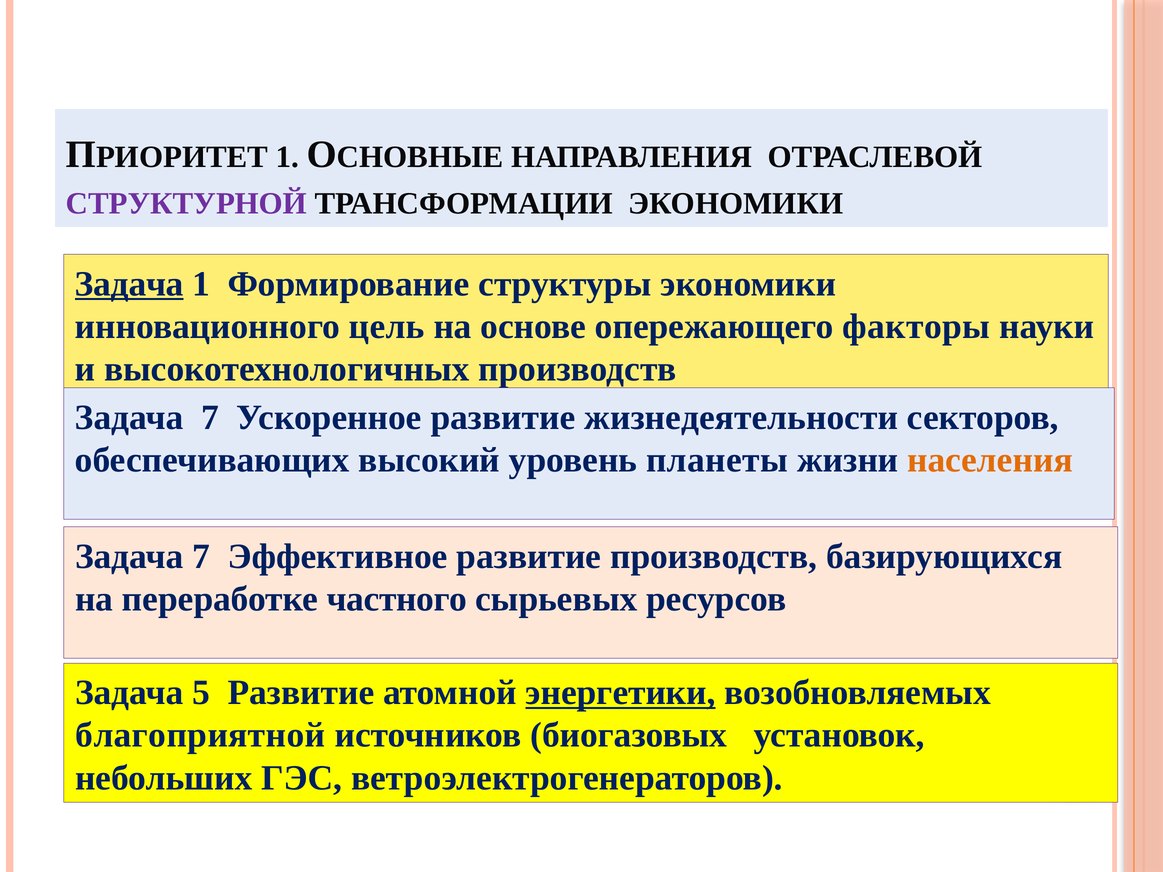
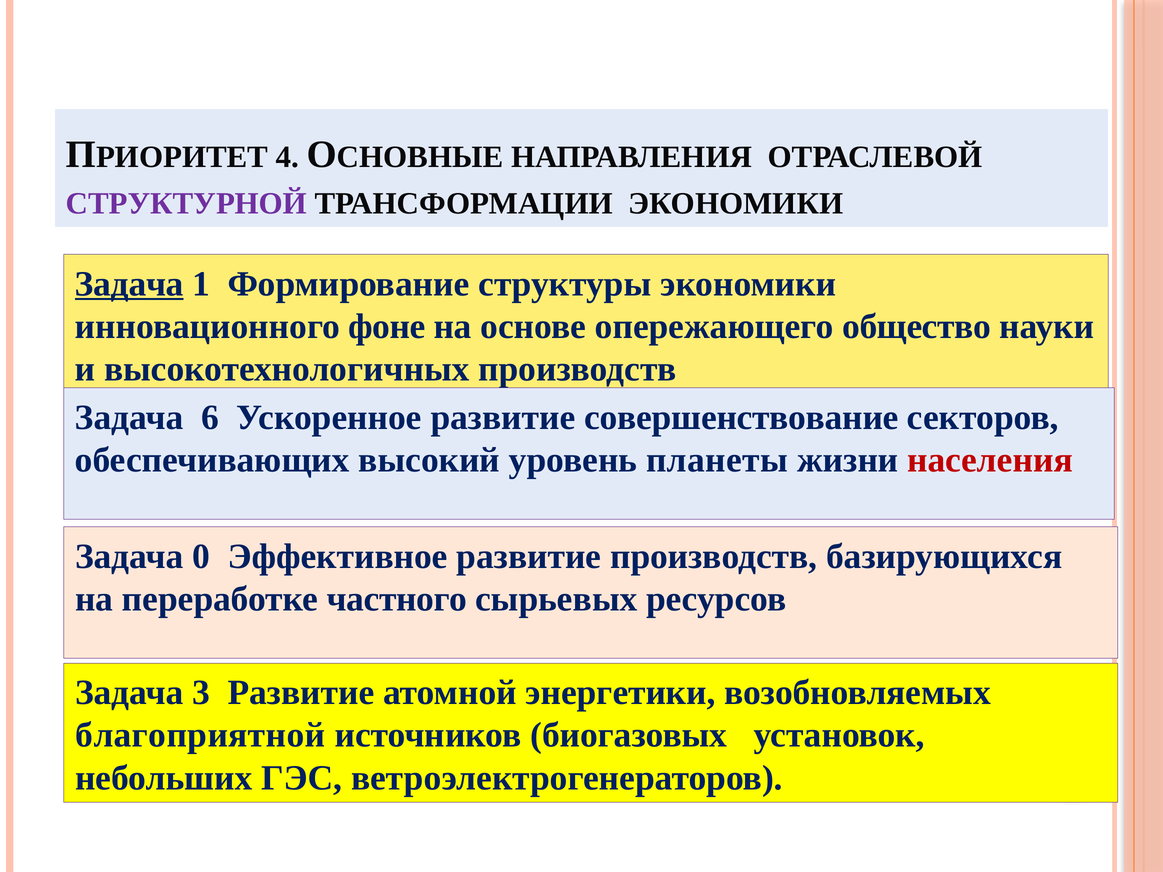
1 at (288, 157): 1 -> 4
цель: цель -> фоне
факторы: факторы -> общество
7 at (210, 418): 7 -> 6
жизнедеятельности: жизнедеятельности -> совершенствование
населения colour: orange -> red
7 at (201, 556): 7 -> 0
5: 5 -> 3
энергетики underline: present -> none
